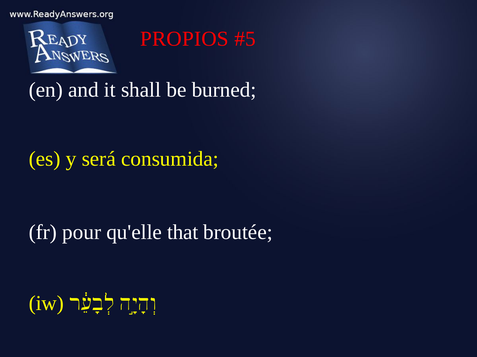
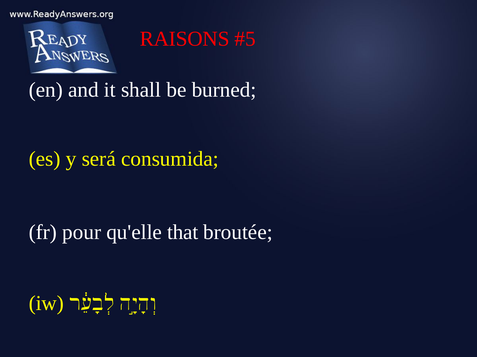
PROPIOS: PROPIOS -> RAISONS
